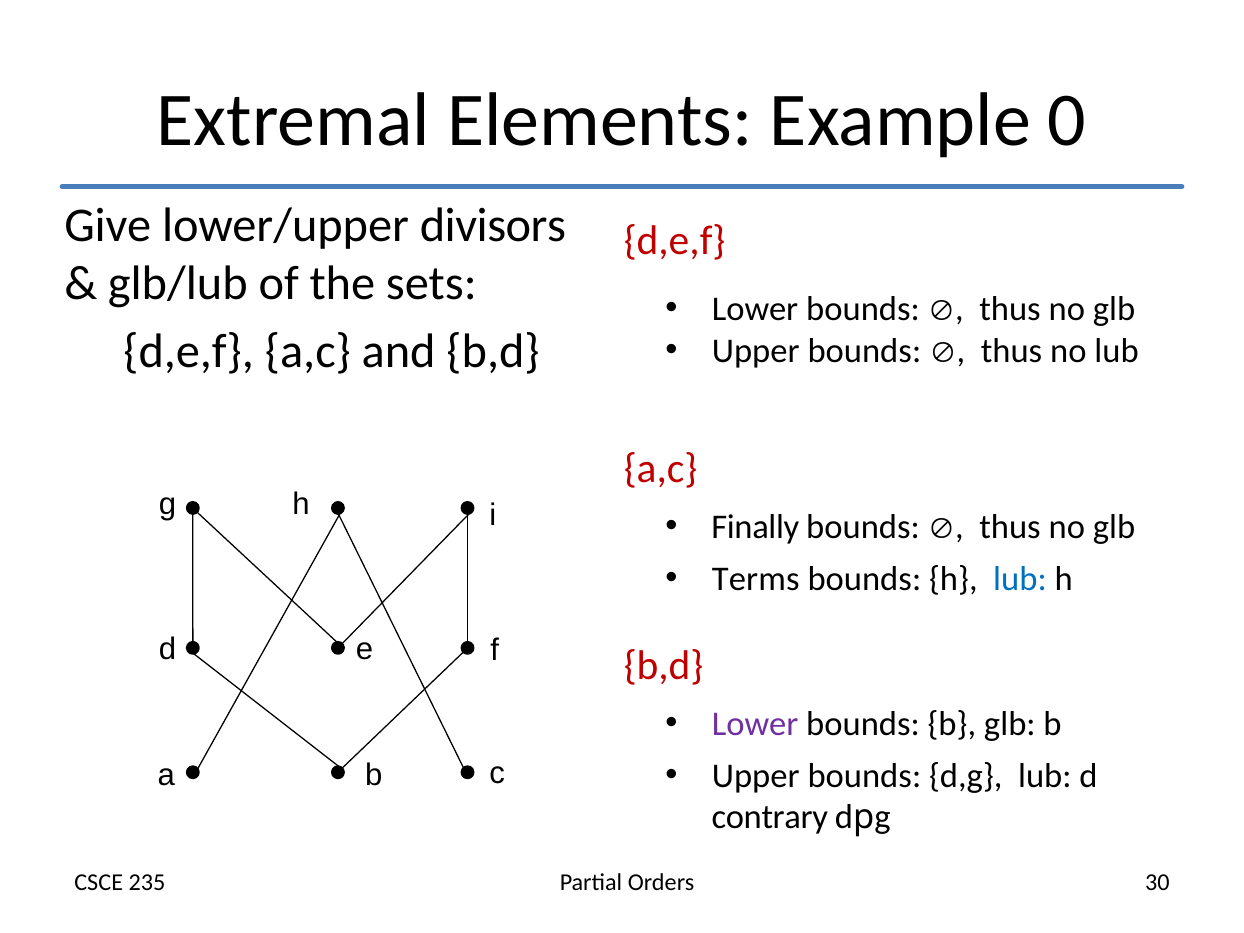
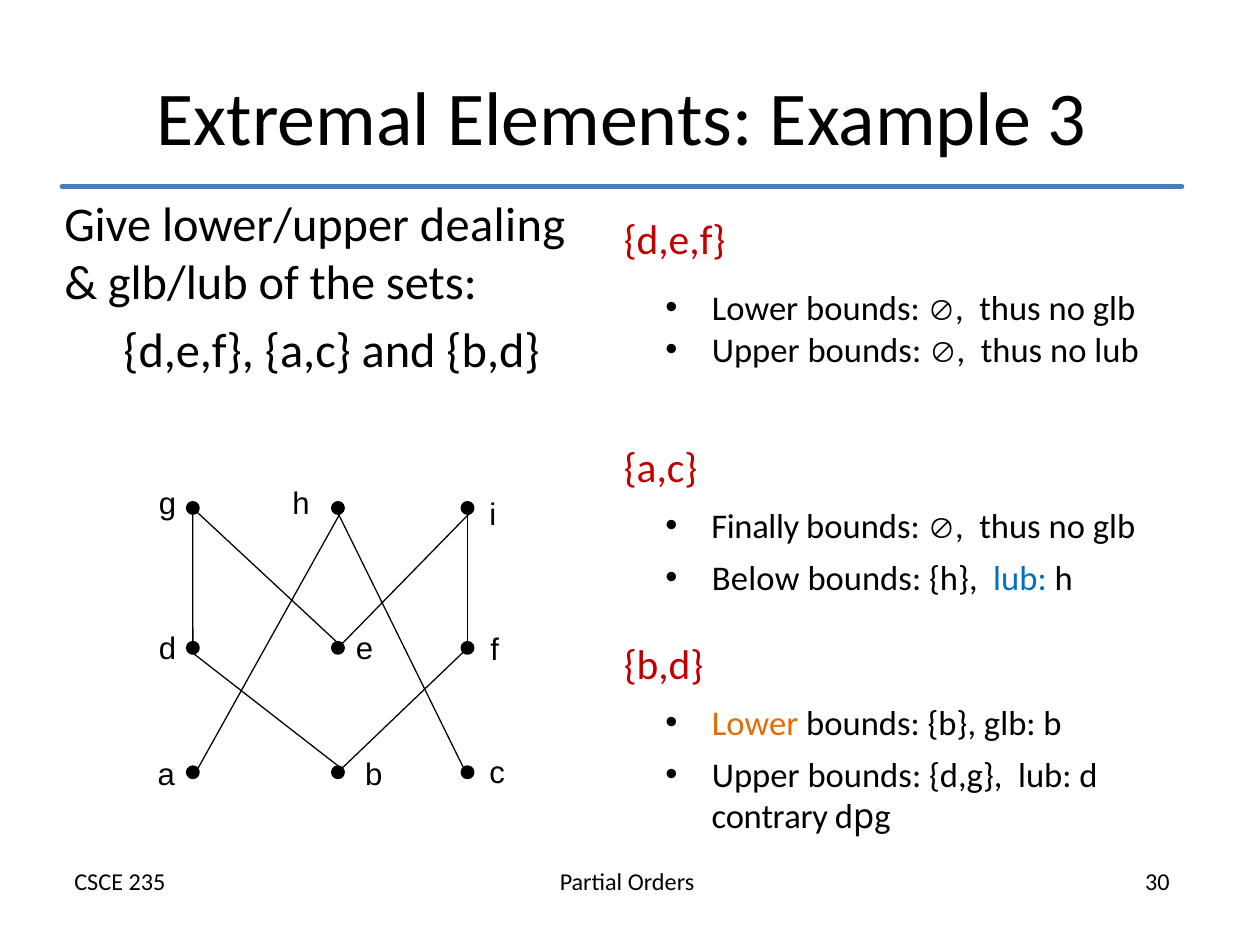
0: 0 -> 3
divisors: divisors -> dealing
Terms: Terms -> Below
Lower at (755, 724) colour: purple -> orange
